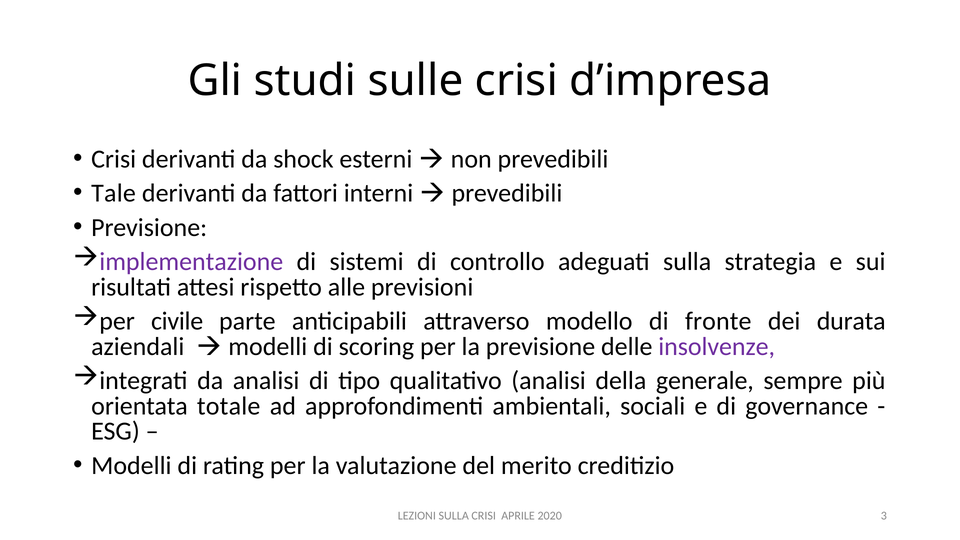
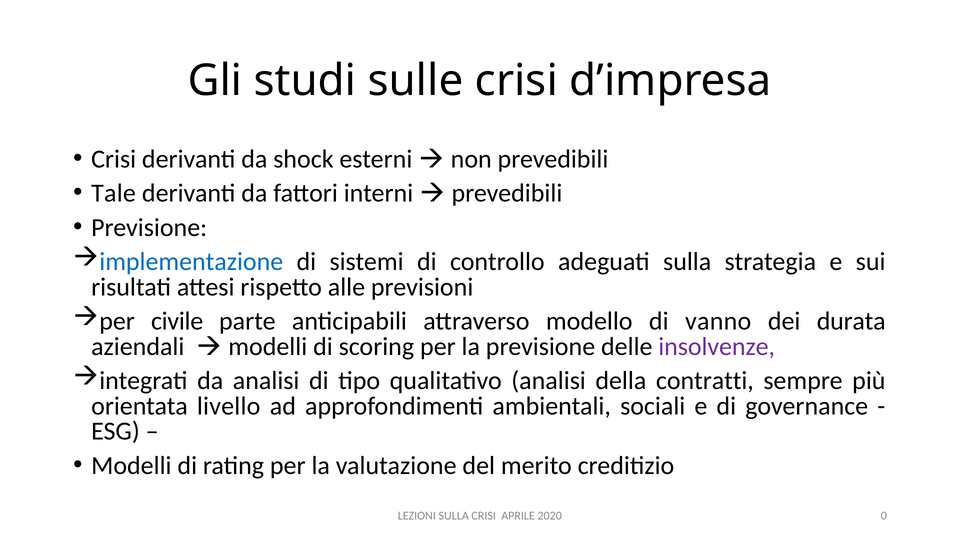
implementazione colour: purple -> blue
fronte: fronte -> vanno
generale: generale -> contratti
totale: totale -> livello
3: 3 -> 0
